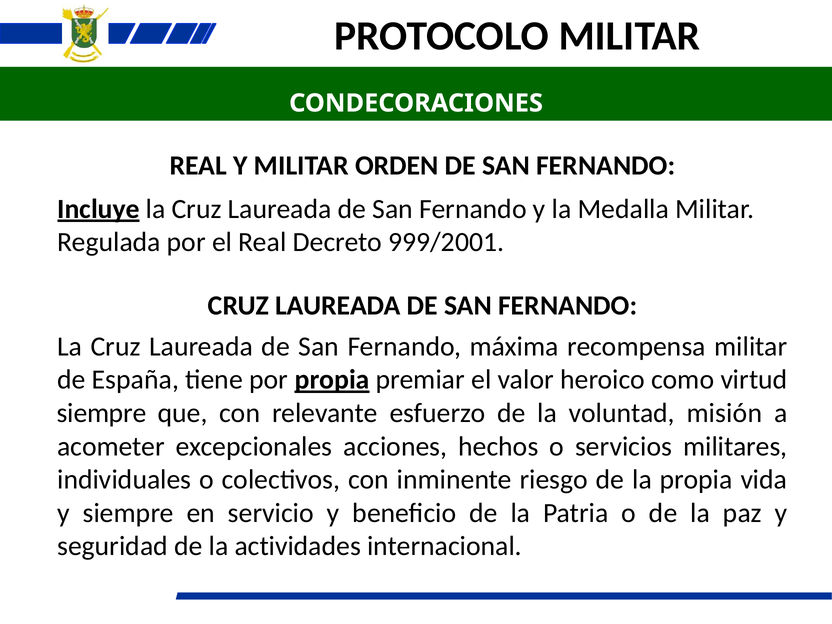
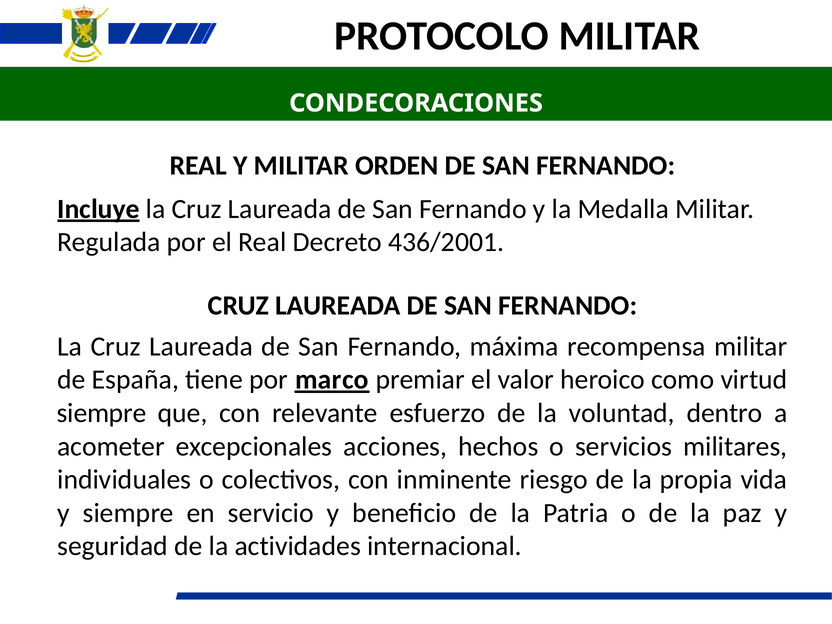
999/2001: 999/2001 -> 436/2001
por propia: propia -> marco
misión: misión -> dentro
